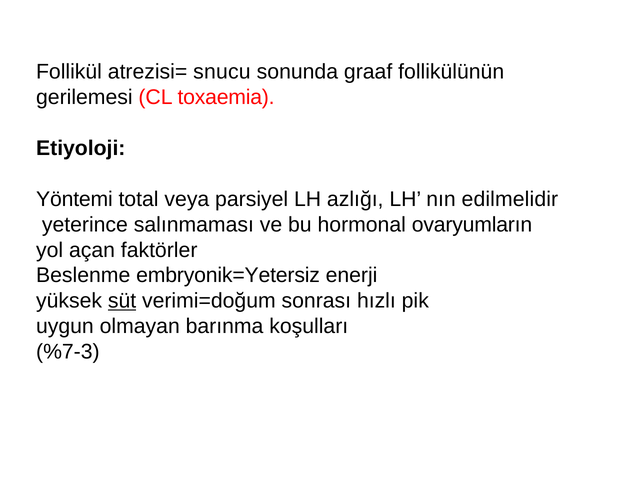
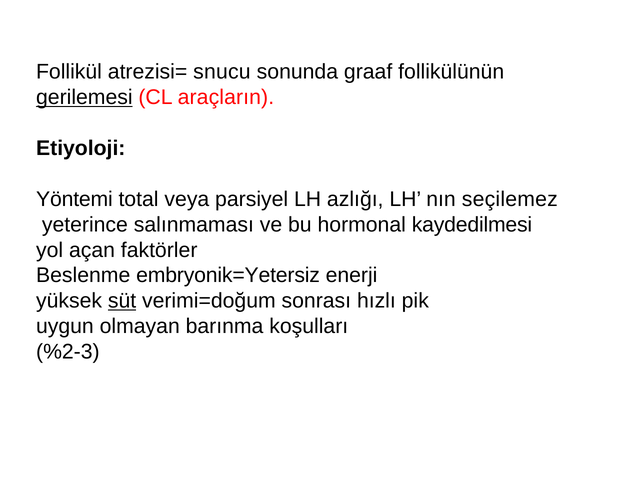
gerilemesi underline: none -> present
toxaemia: toxaemia -> araçların
edilmelidir: edilmelidir -> seçilemez
ovaryumların: ovaryumların -> kaydedilmesi
%7-3: %7-3 -> %2-3
